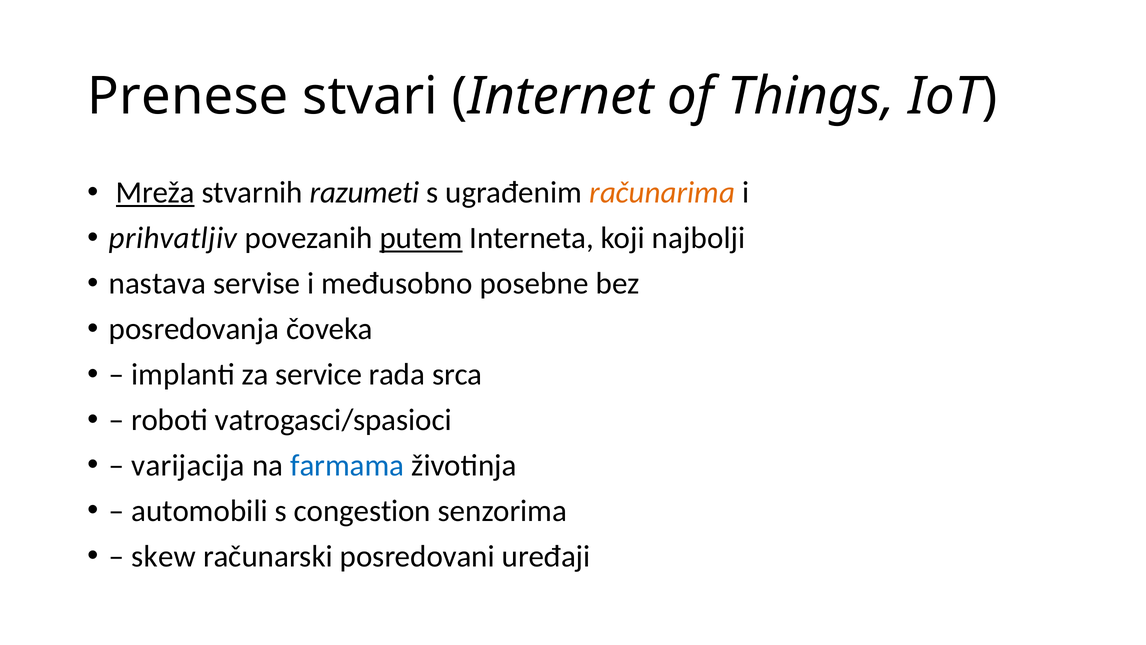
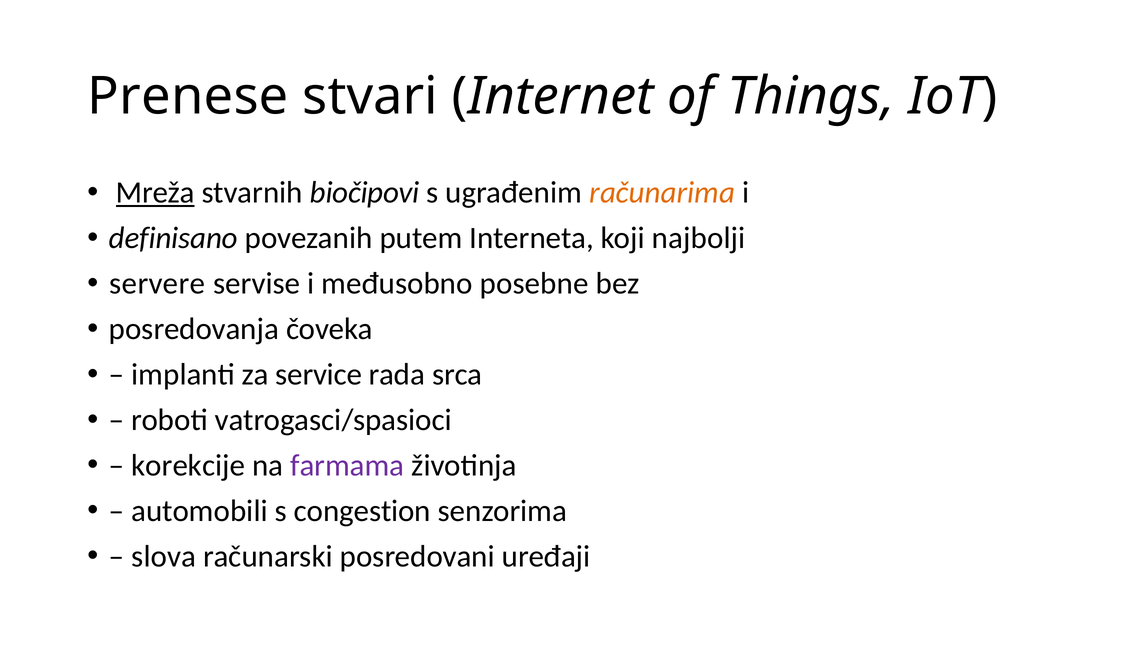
razumeti: razumeti -> biočipovi
prihvatljiv: prihvatljiv -> definisano
putem underline: present -> none
nastava: nastava -> servere
varijacija: varijacija -> korekcije
farmama colour: blue -> purple
skew: skew -> slova
